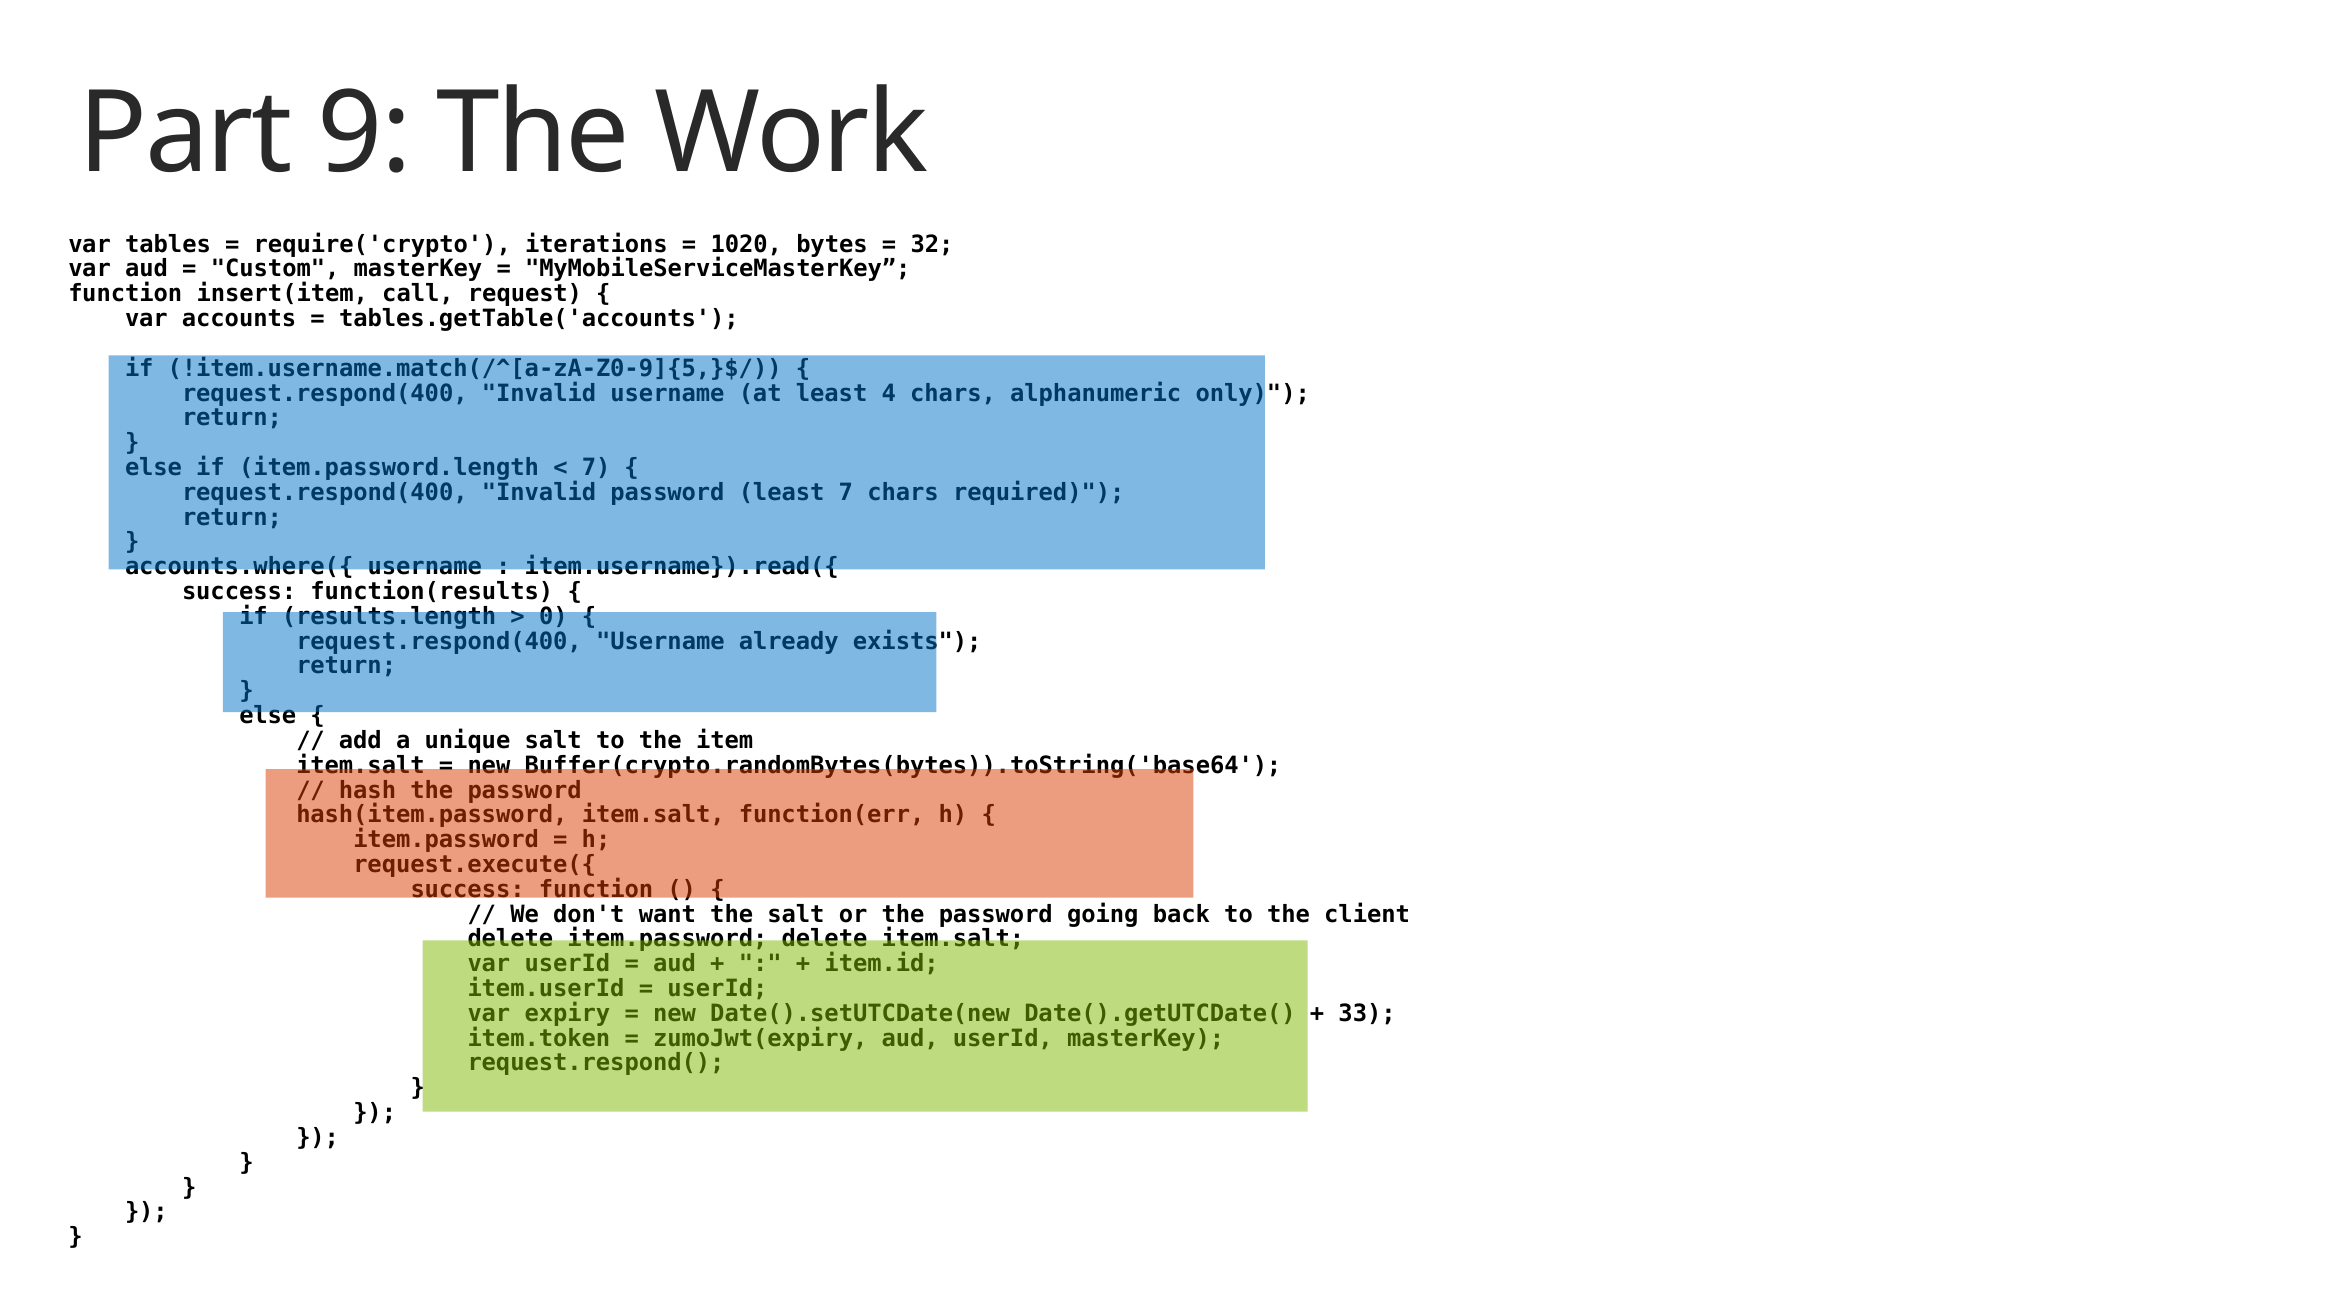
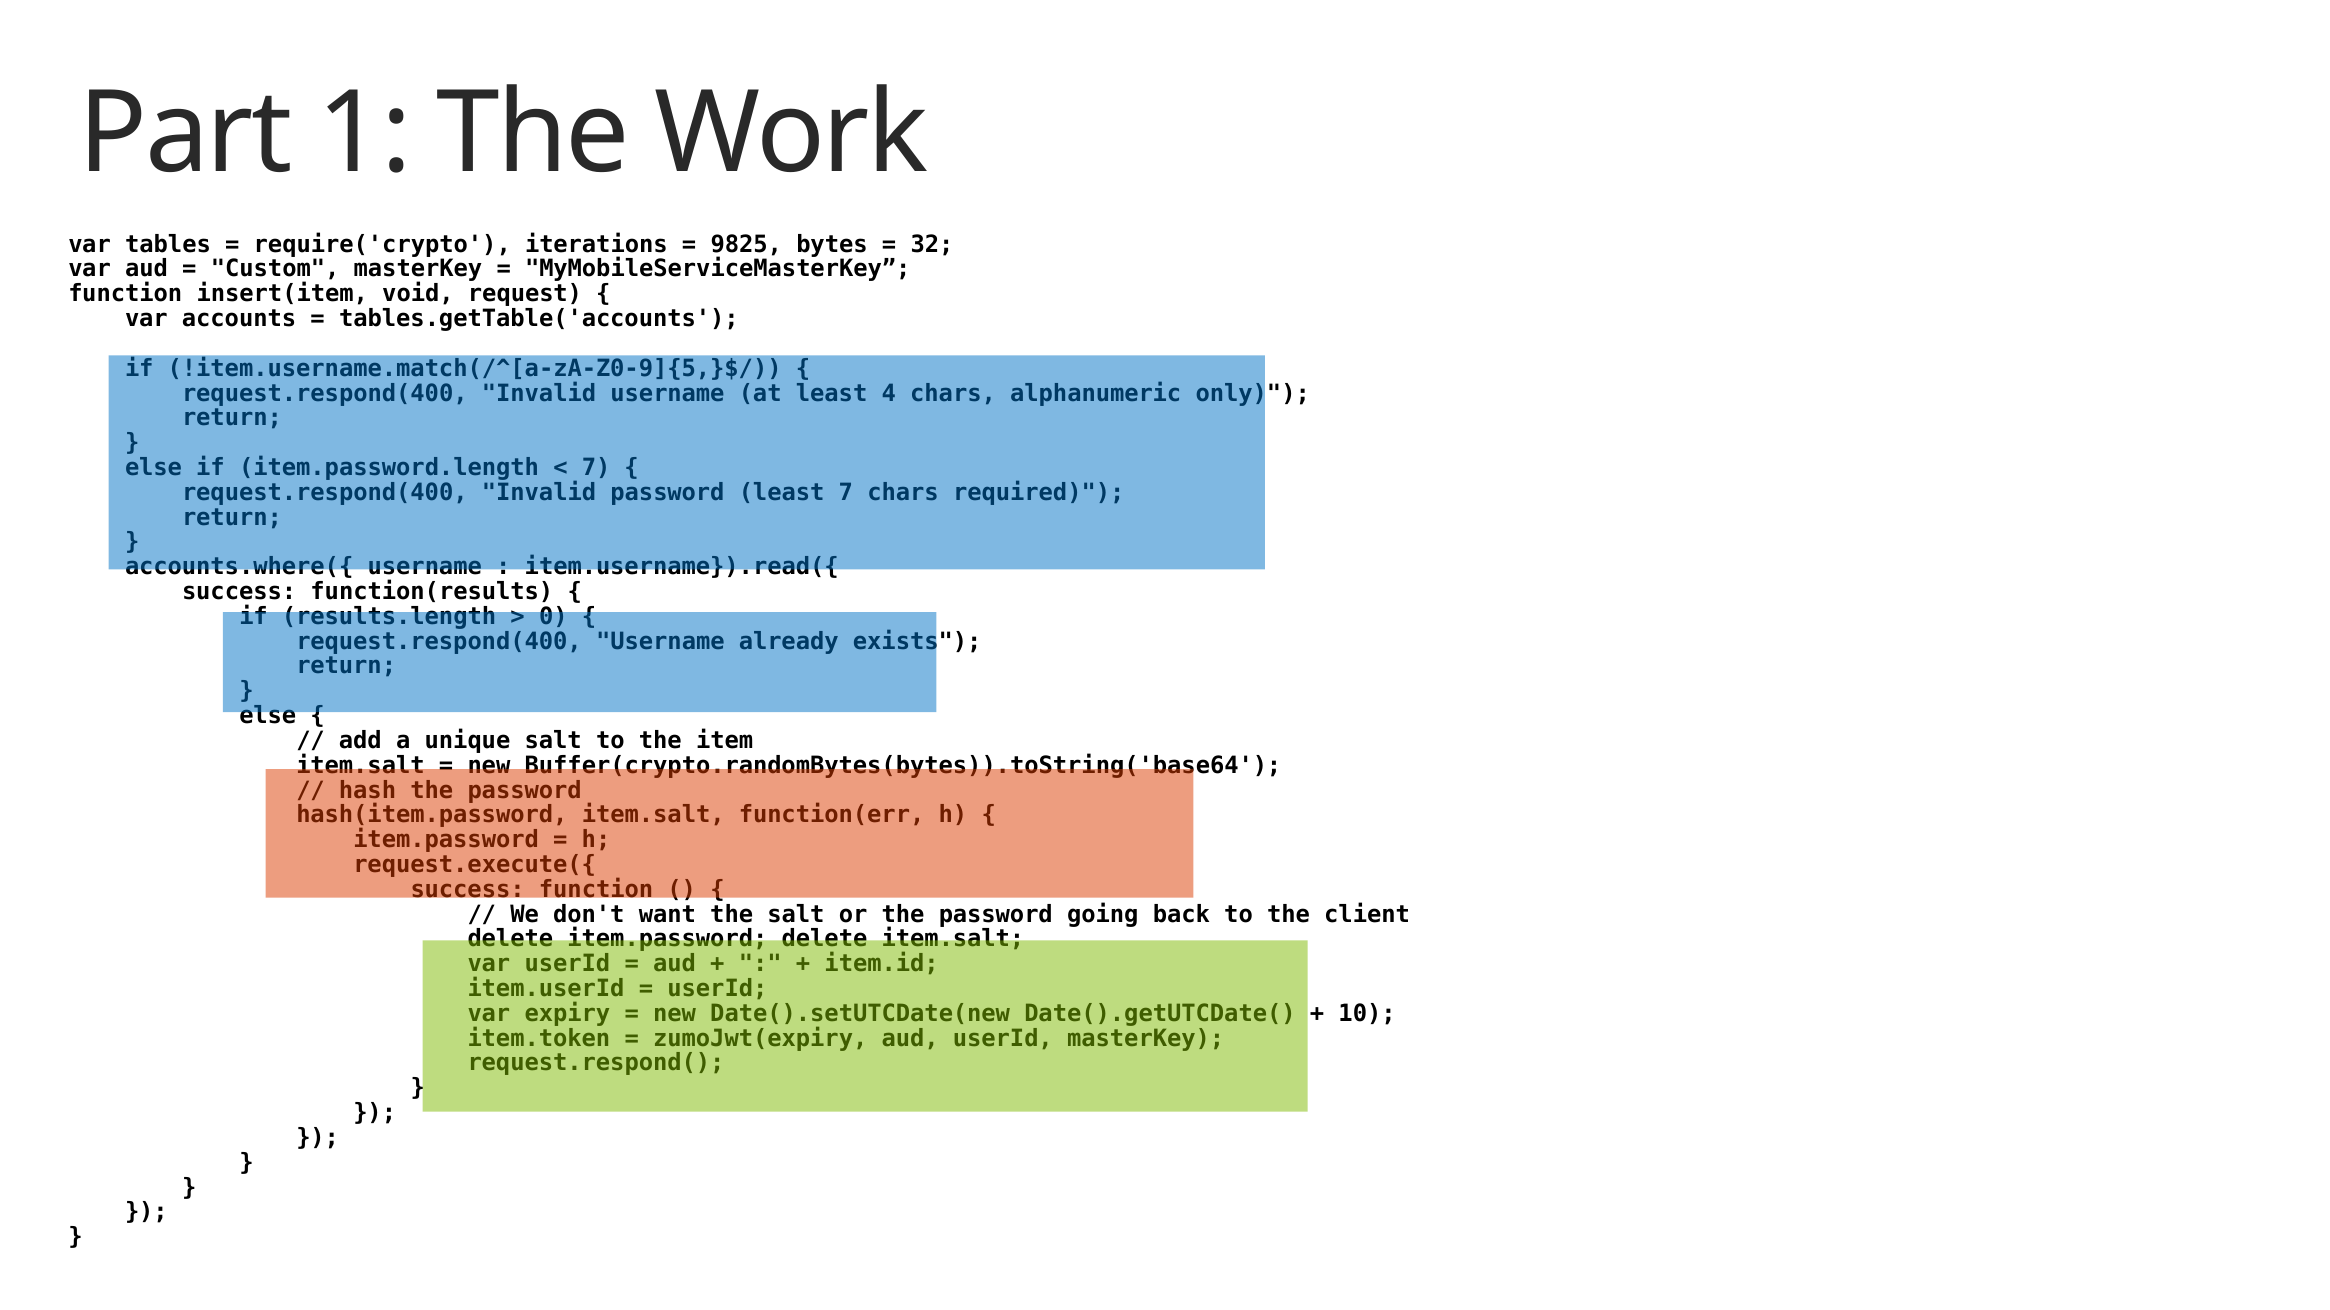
9: 9 -> 1
1020: 1020 -> 9825
call: call -> void
33: 33 -> 10
